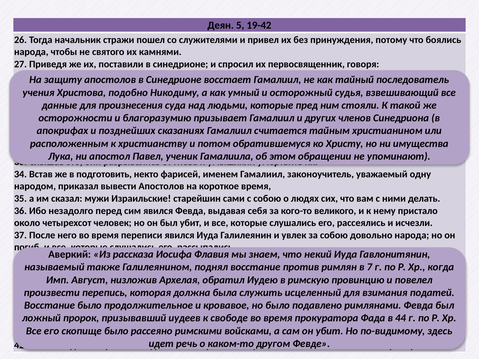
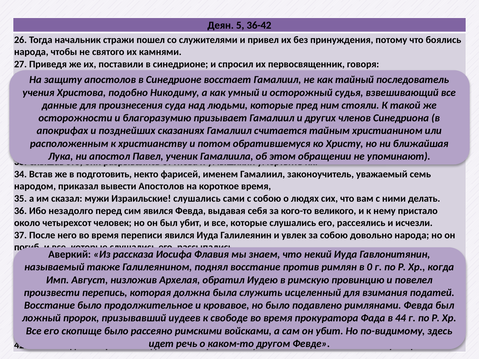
19-42: 19-42 -> 36-42
имущества: имущества -> ближайшая
одну: одну -> семь
Израильские старейшин: старейшин -> слушались
7: 7 -> 0
